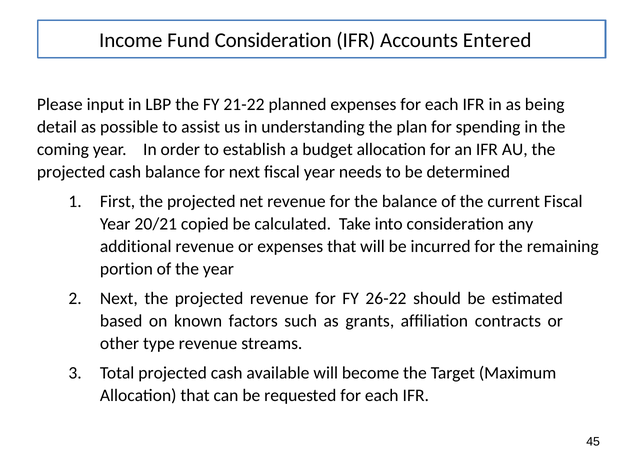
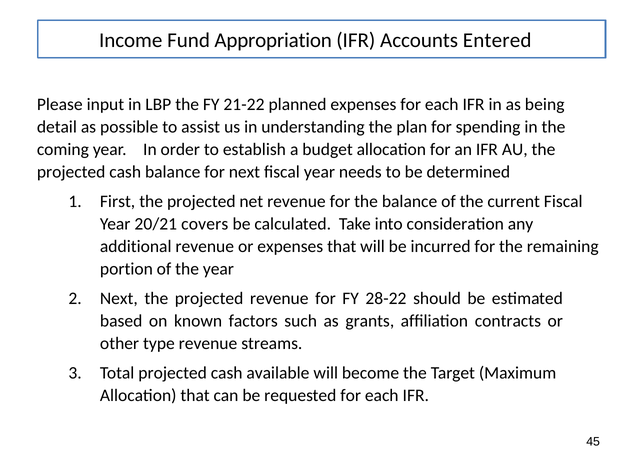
Fund Consideration: Consideration -> Appropriation
copied: copied -> covers
26-22: 26-22 -> 28-22
